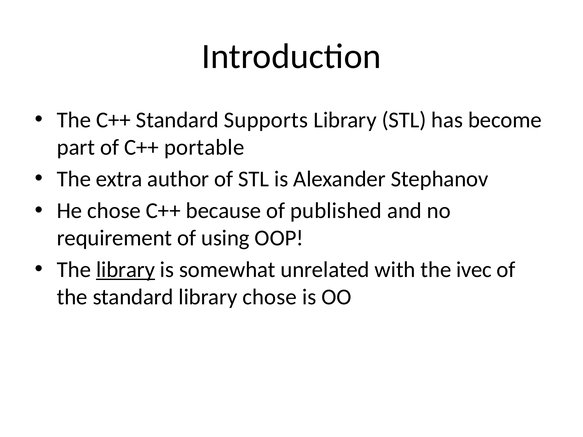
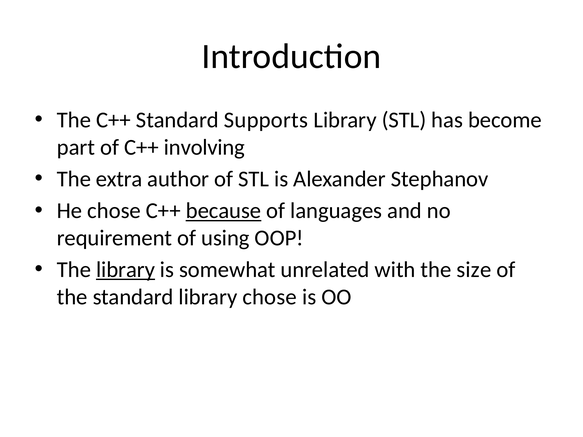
portable: portable -> involving
because underline: none -> present
published: published -> languages
ivec: ivec -> size
